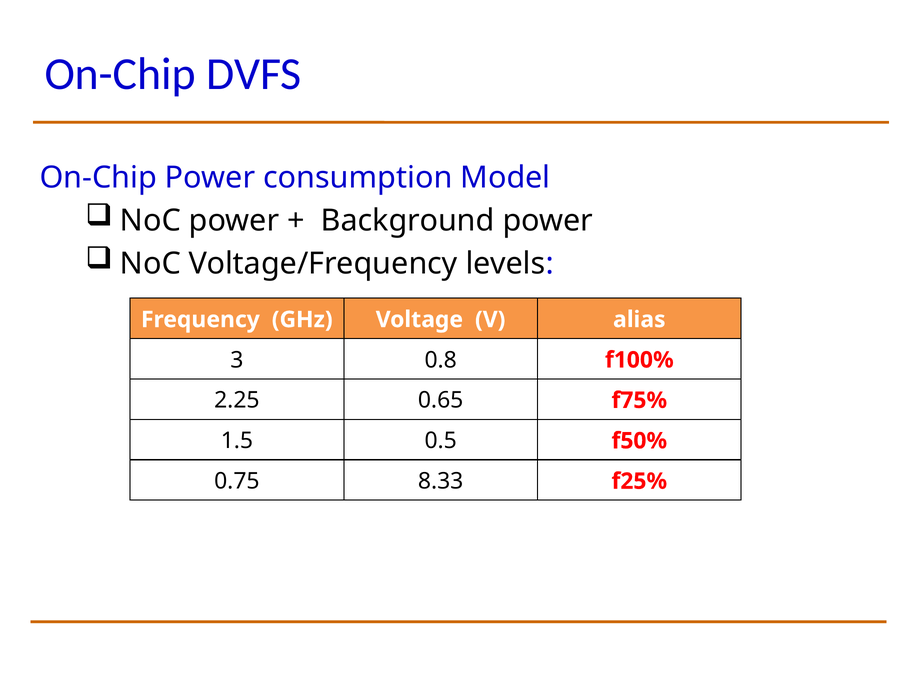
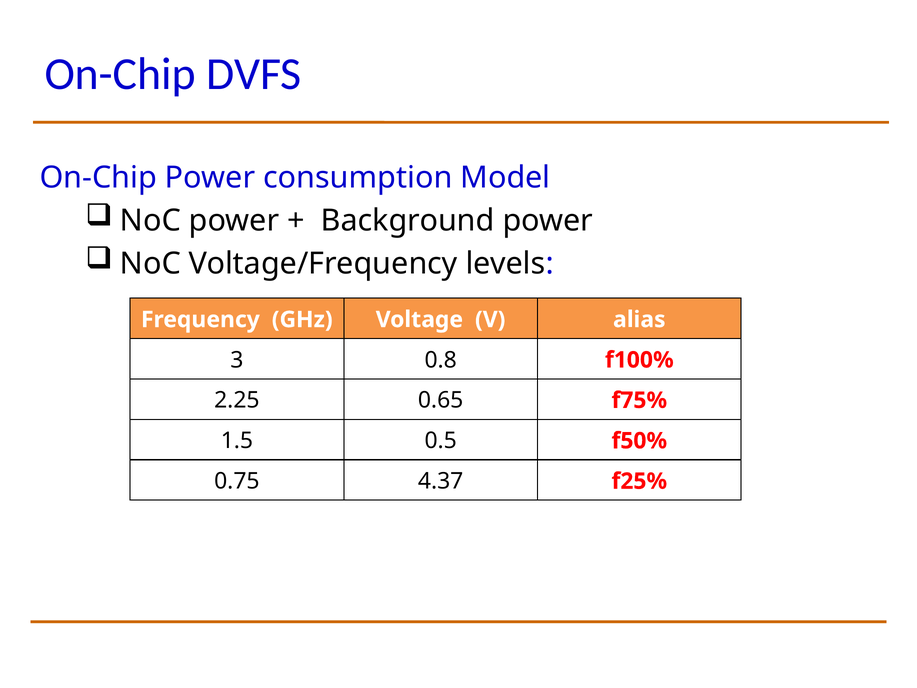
8.33: 8.33 -> 4.37
